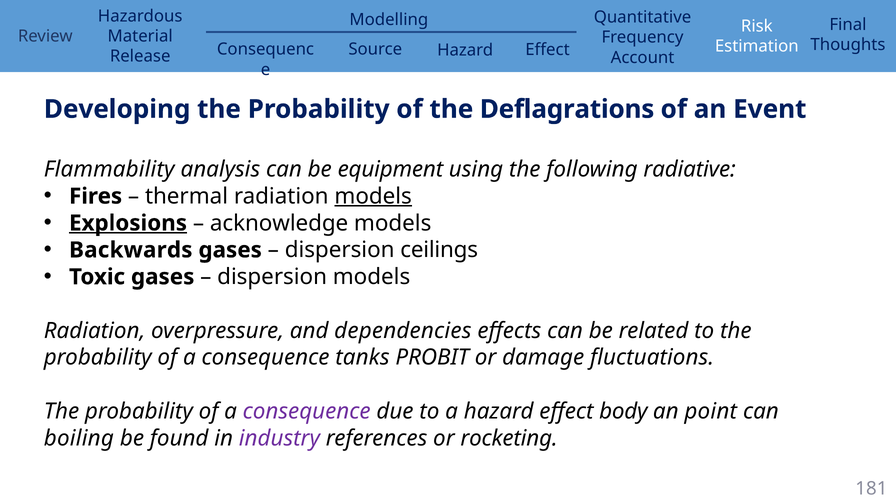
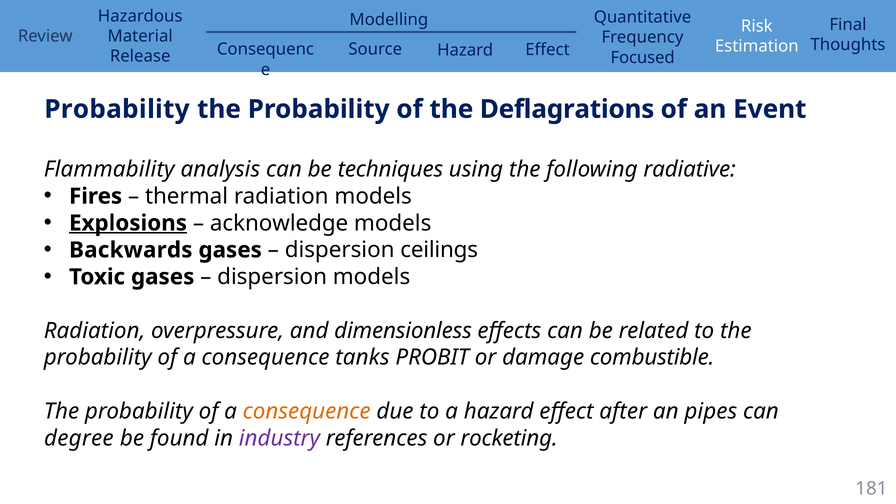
Account: Account -> Focused
Developing at (117, 109): Developing -> Probability
equipment: equipment -> techniques
models at (373, 196) underline: present -> none
dependencies: dependencies -> dimensionless
fluctuations: fluctuations -> combustible
consequence at (307, 411) colour: purple -> orange
body: body -> after
point: point -> pipes
boiling: boiling -> degree
